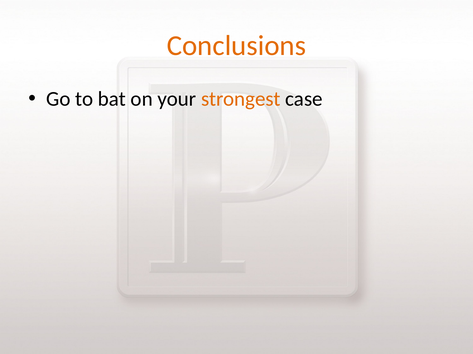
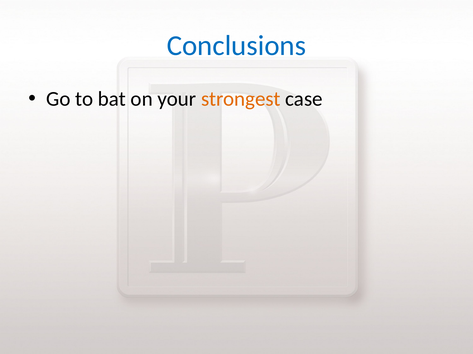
Conclusions colour: orange -> blue
